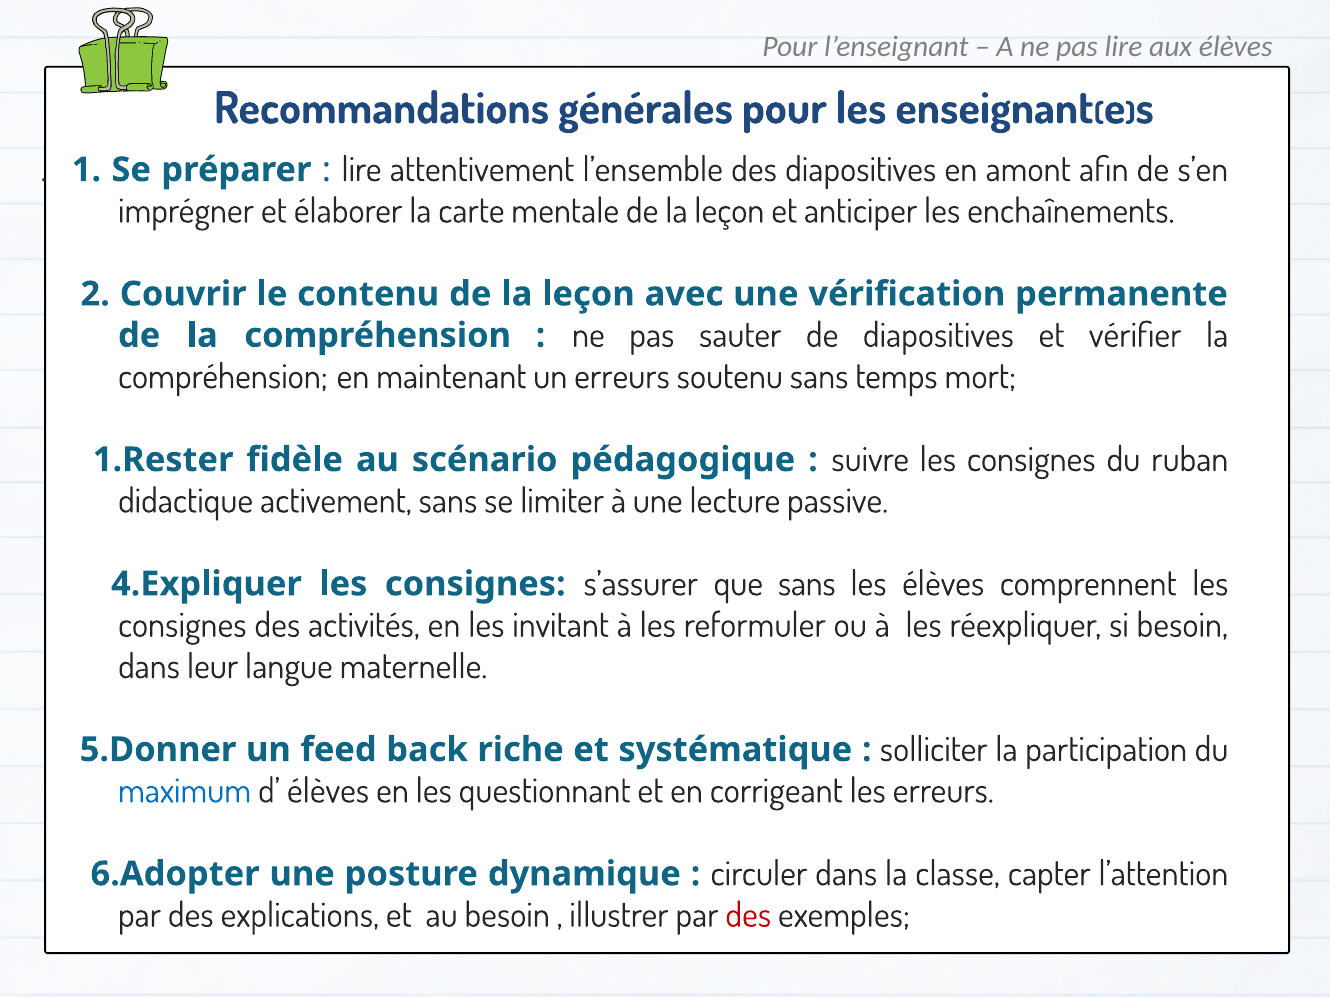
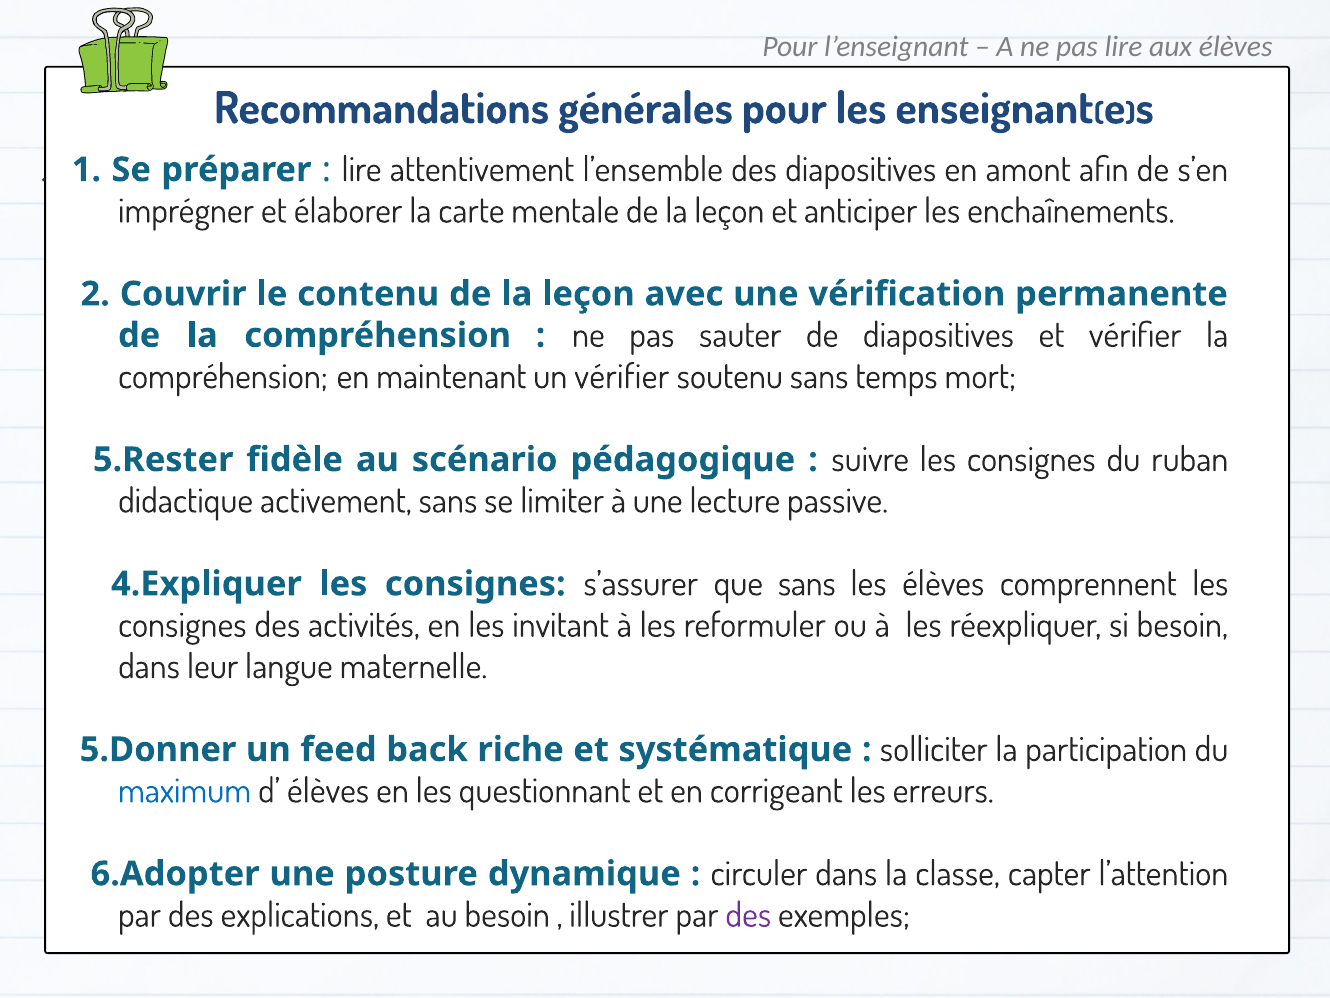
un erreurs: erreurs -> vérifier
1.Rester: 1.Rester -> 5.Rester
des at (748, 915) colour: red -> purple
